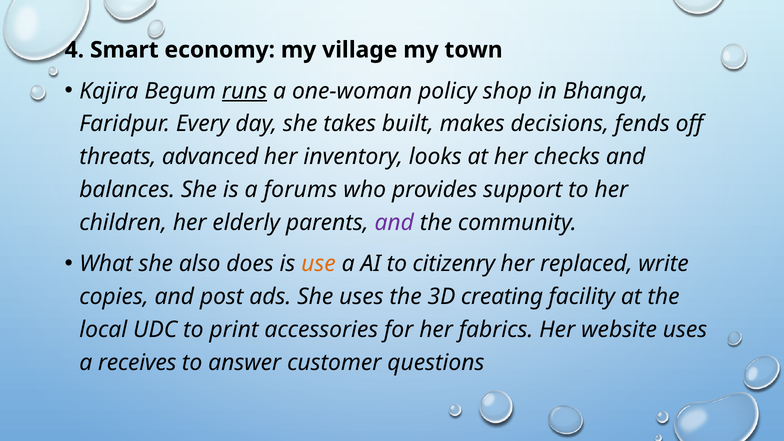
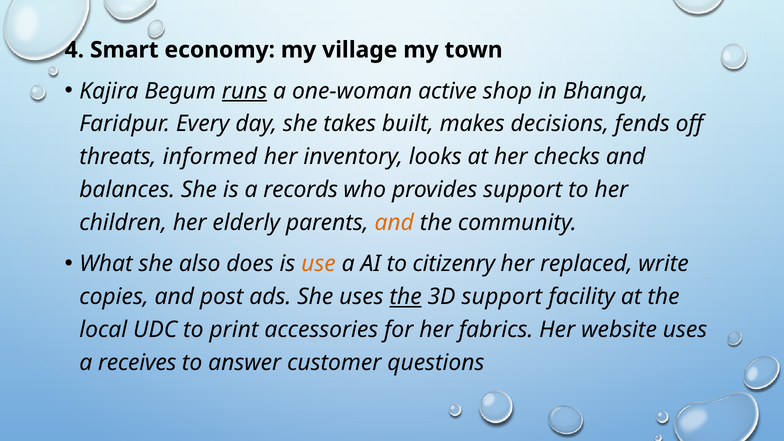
policy: policy -> active
advanced: advanced -> informed
forums: forums -> records
and at (394, 223) colour: purple -> orange
the at (406, 297) underline: none -> present
3D creating: creating -> support
